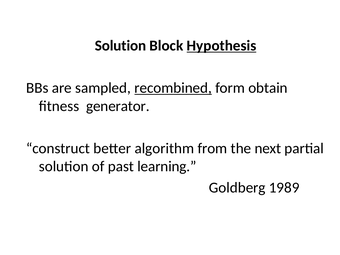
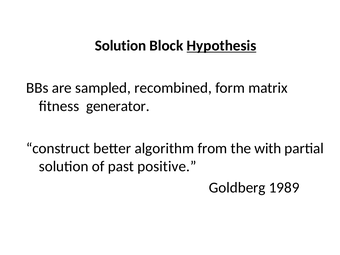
recombined underline: present -> none
obtain: obtain -> matrix
next: next -> with
learning: learning -> positive
